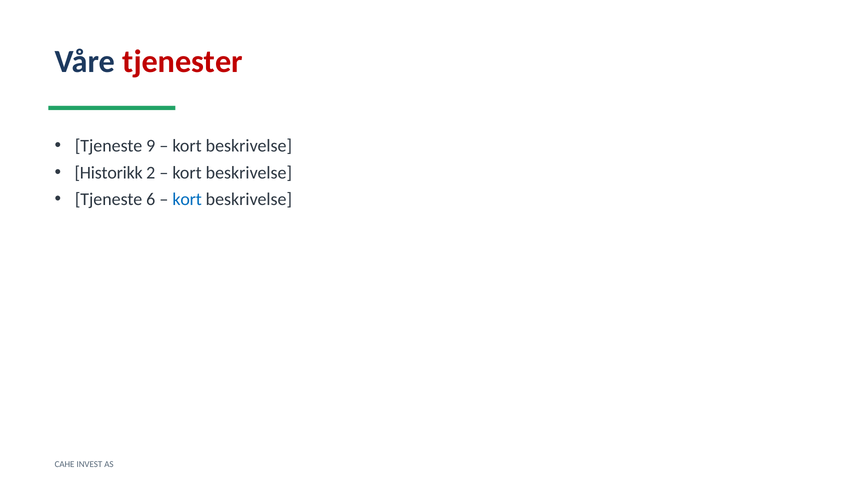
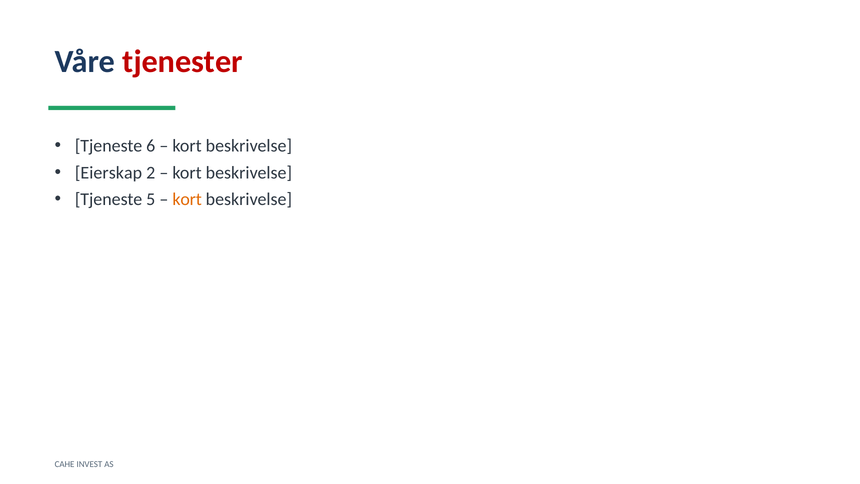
9: 9 -> 6
Historikk: Historikk -> Eierskap
6: 6 -> 5
kort at (187, 199) colour: blue -> orange
